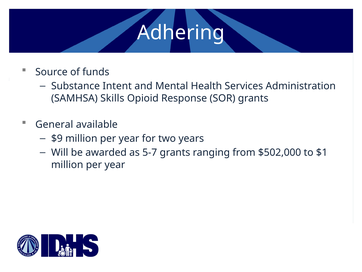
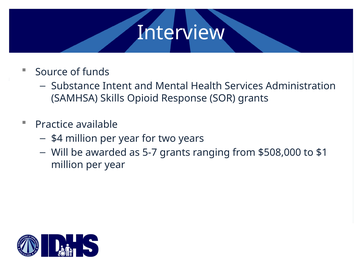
Adhering: Adhering -> Interview
General: General -> Practice
$9: $9 -> $4
$502,000: $502,000 -> $508,000
